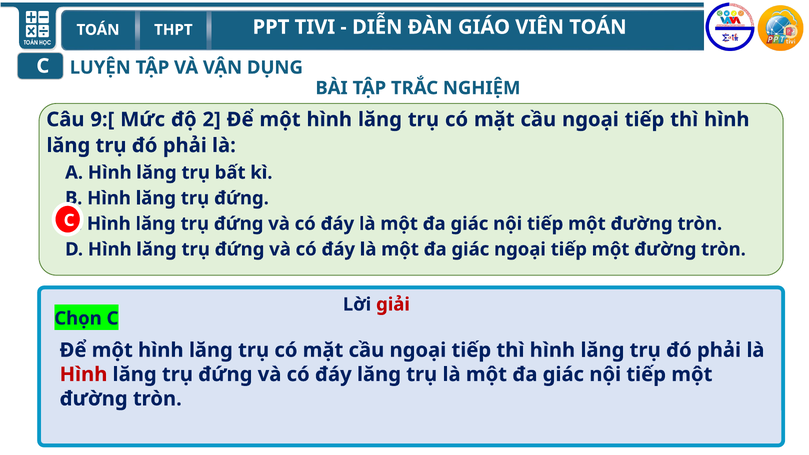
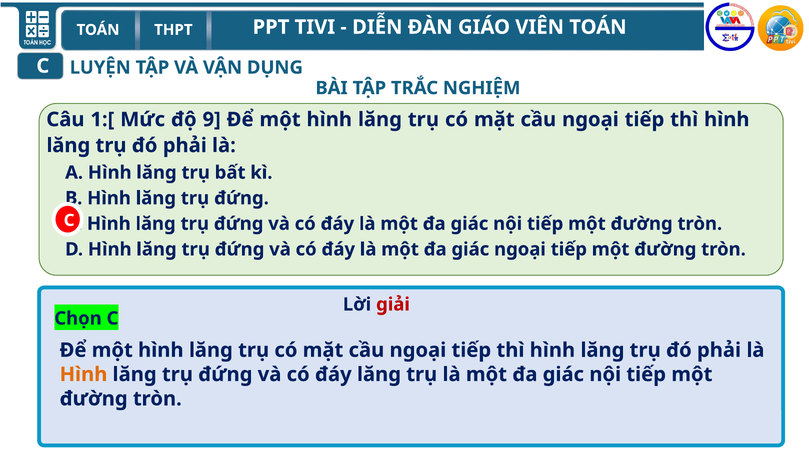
9:[: 9:[ -> 1:[
2: 2 -> 9
Hình at (83, 374) colour: red -> orange
